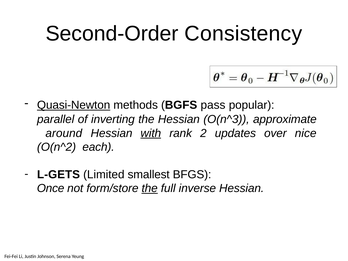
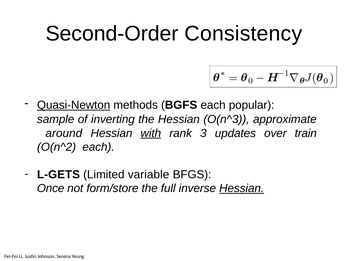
BGFS pass: pass -> each
parallel: parallel -> sample
2: 2 -> 3
nice: nice -> train
smallest: smallest -> variable
the at (150, 188) underline: present -> none
Hessian at (242, 188) underline: none -> present
